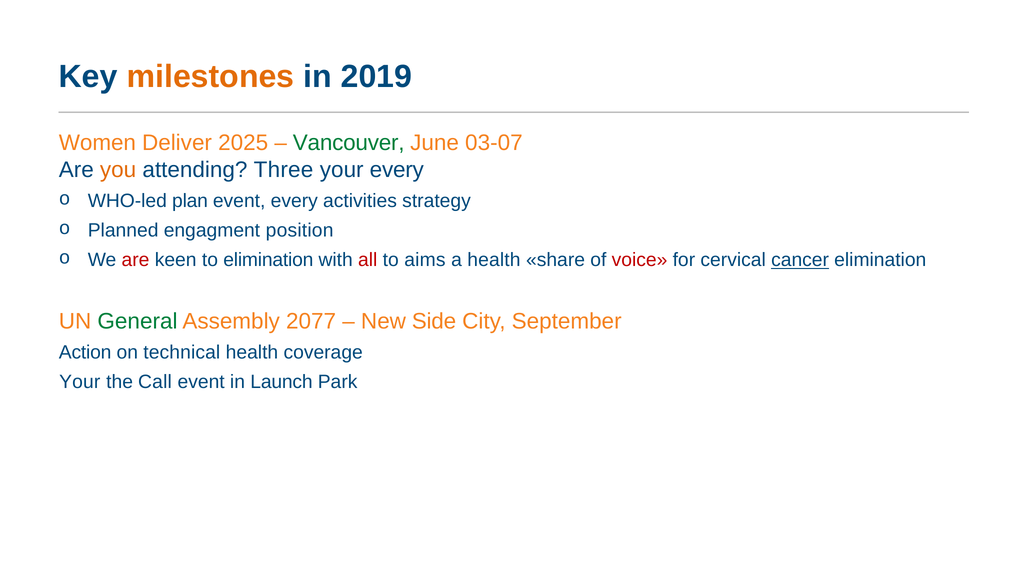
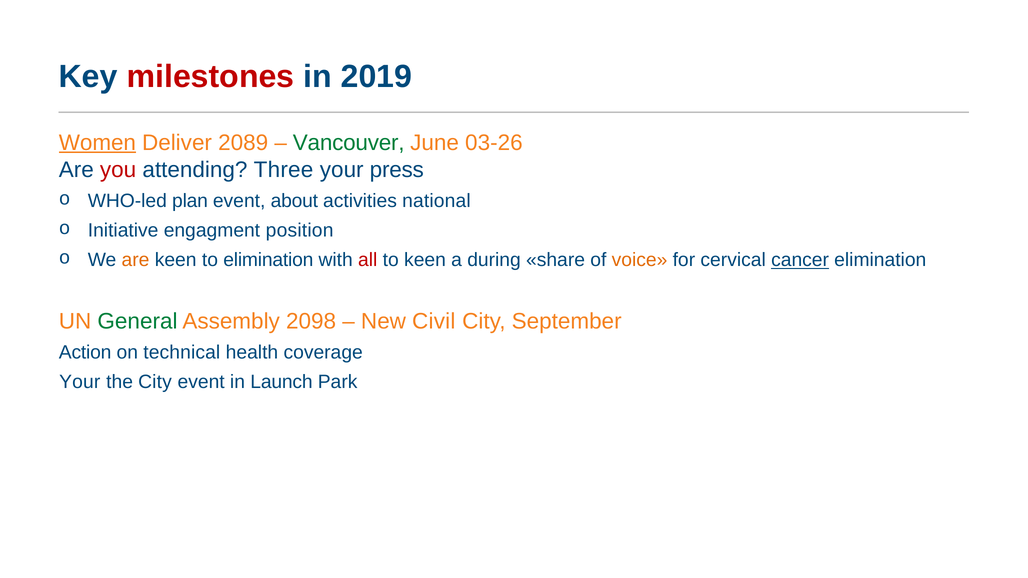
milestones colour: orange -> red
Women underline: none -> present
2025: 2025 -> 2089
03-07: 03-07 -> 03-26
you colour: orange -> red
your every: every -> press
event every: every -> about
strategy: strategy -> national
Planned: Planned -> Initiative
are at (136, 260) colour: red -> orange
to aims: aims -> keen
a health: health -> during
voice colour: red -> orange
2077: 2077 -> 2098
Side: Side -> Civil
the Call: Call -> City
